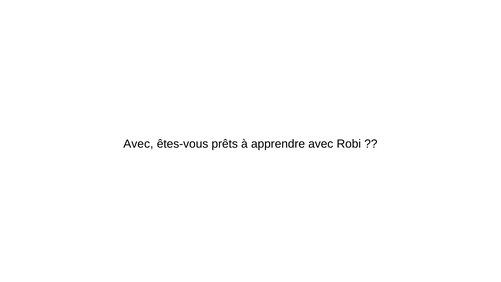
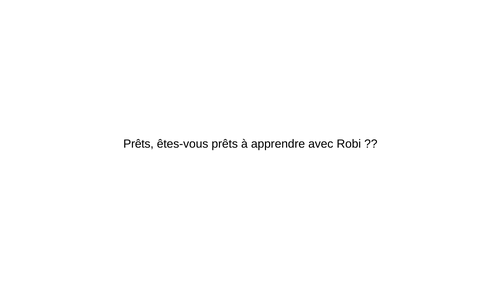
Avec at (138, 144): Avec -> Prêts
